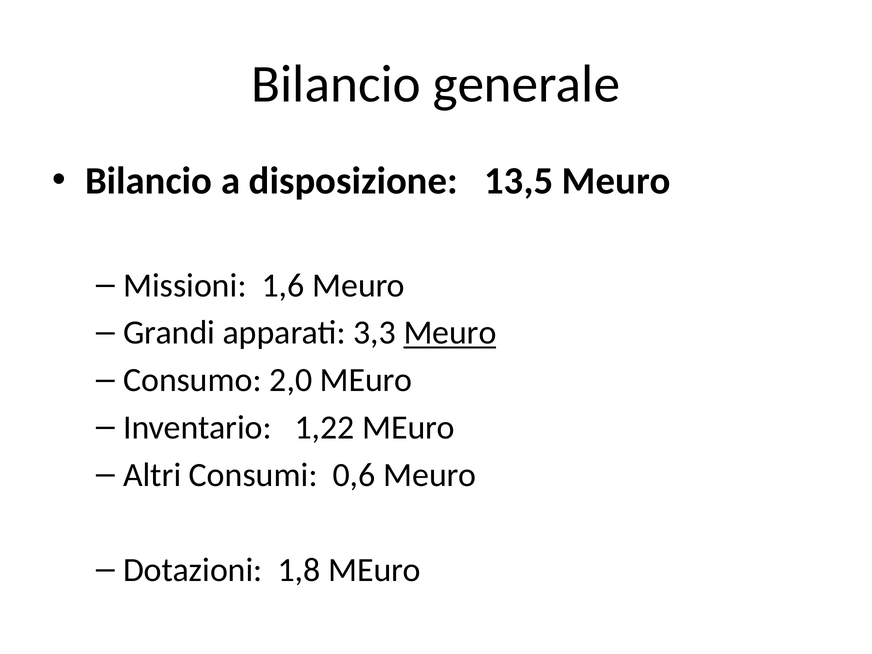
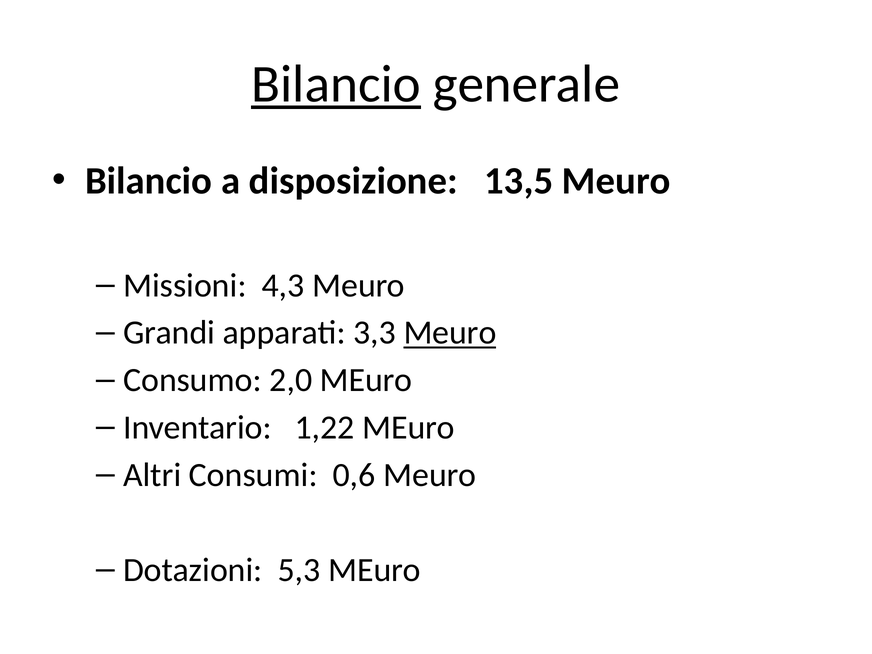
Bilancio at (336, 84) underline: none -> present
1,6: 1,6 -> 4,3
1,8: 1,8 -> 5,3
